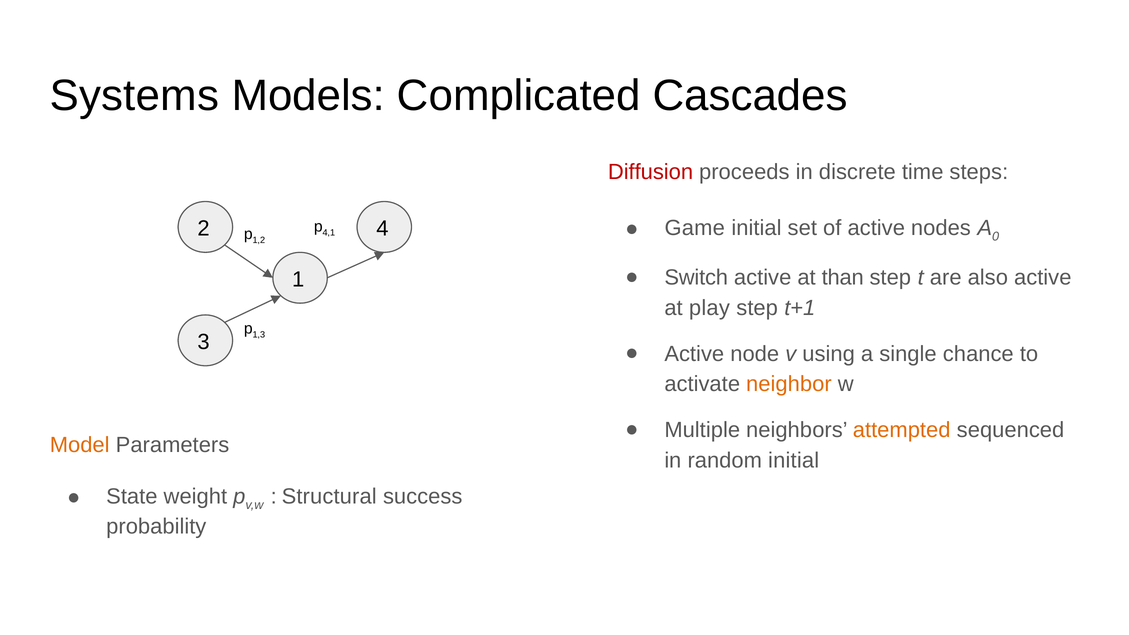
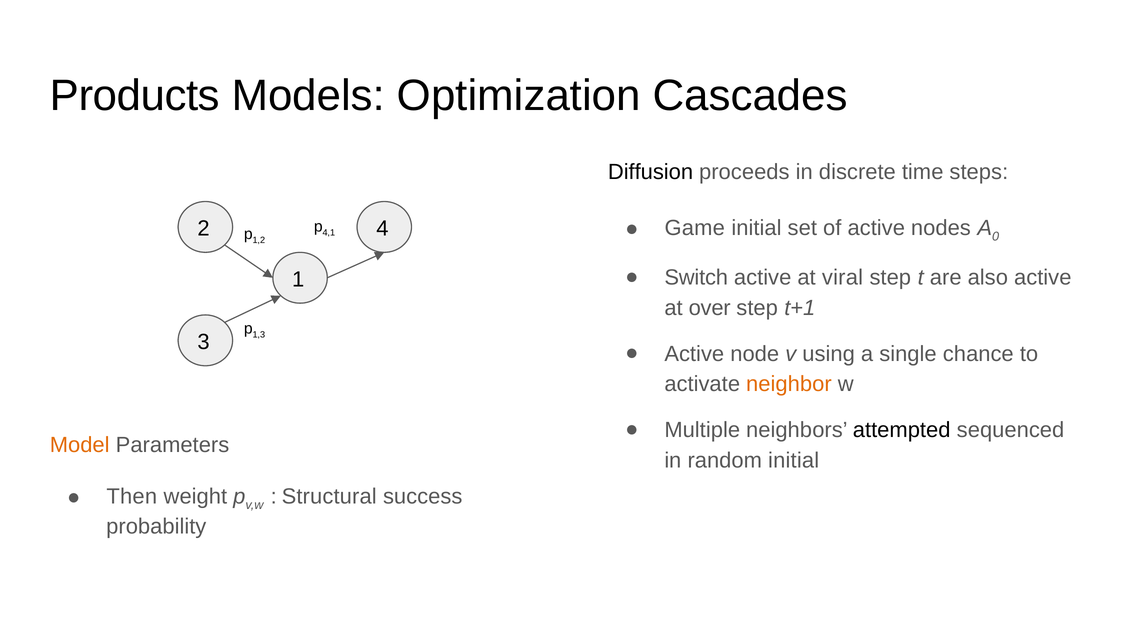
Systems: Systems -> Products
Complicated: Complicated -> Optimization
Diffusion colour: red -> black
than: than -> viral
play: play -> over
attempted colour: orange -> black
State: State -> Then
